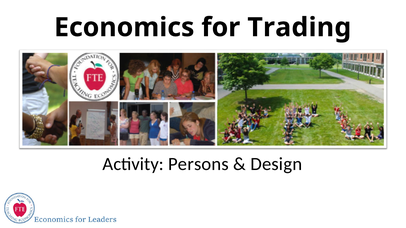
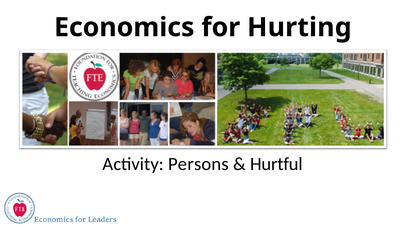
Trading: Trading -> Hurting
Design: Design -> Hurtful
